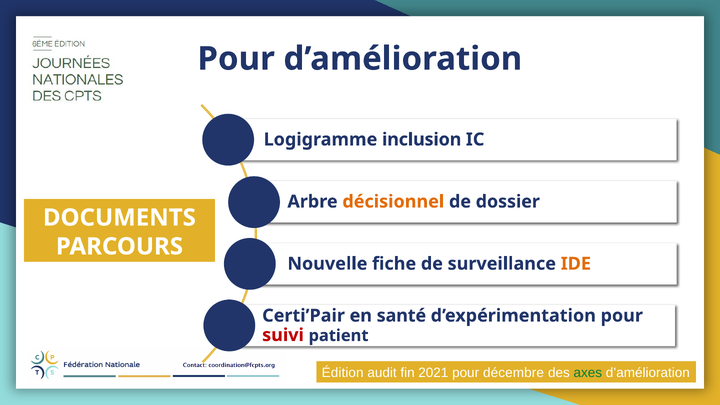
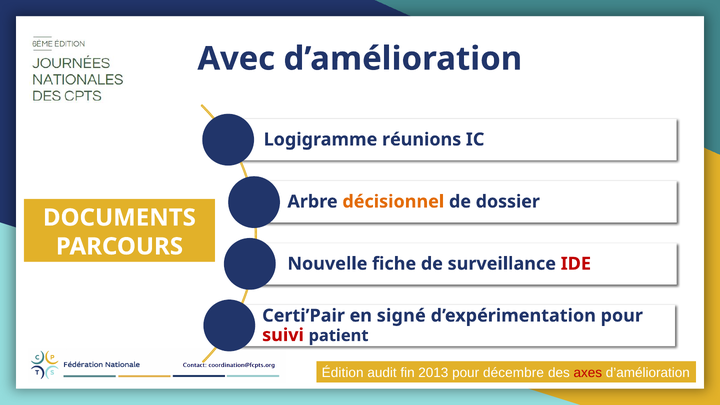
Pour at (236, 59): Pour -> Avec
inclusion: inclusion -> réunions
IDE colour: orange -> red
santé: santé -> signé
2021: 2021 -> 2013
axes colour: green -> red
